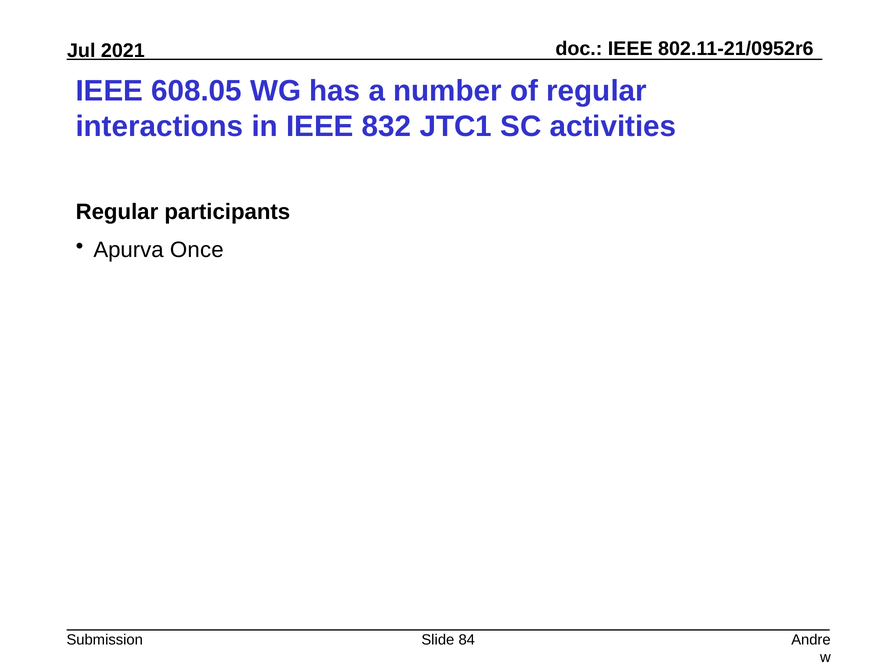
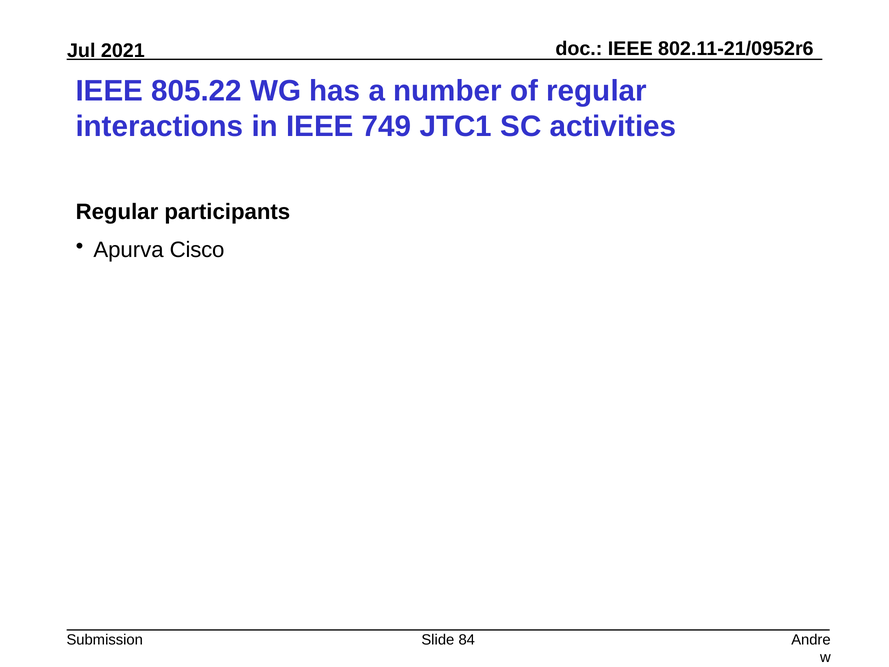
608.05: 608.05 -> 805.22
832: 832 -> 749
Apurva Once: Once -> Cisco
